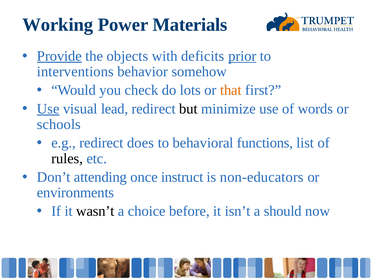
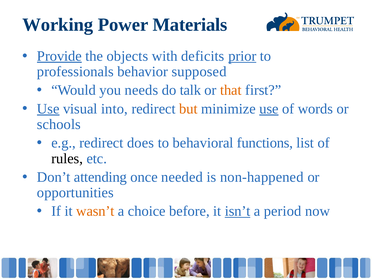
interventions: interventions -> professionals
somehow: somehow -> supposed
check: check -> needs
lots: lots -> talk
lead: lead -> into
but colour: black -> orange
use at (269, 109) underline: none -> present
instruct: instruct -> needed
non-educators: non-educators -> non-happened
environments: environments -> opportunities
wasn’t colour: black -> orange
isn’t underline: none -> present
should: should -> period
